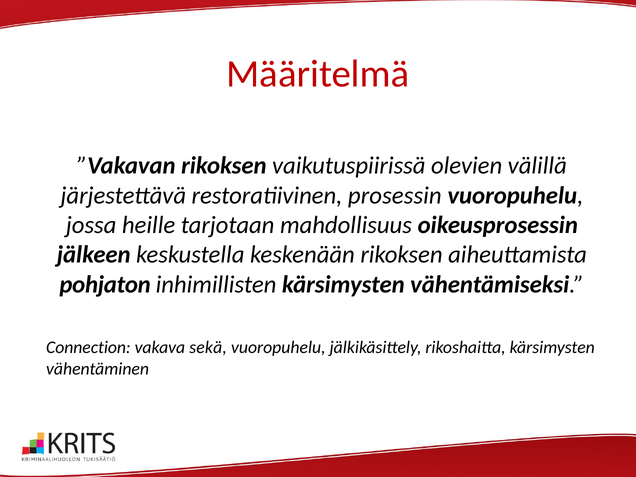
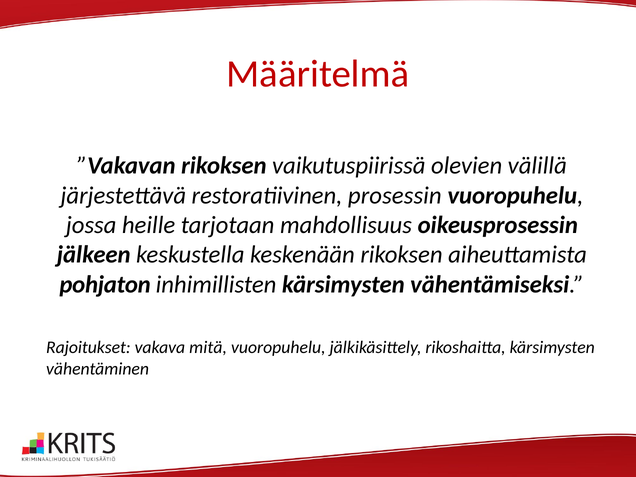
Connection: Connection -> Rajoitukset
sekä: sekä -> mitä
